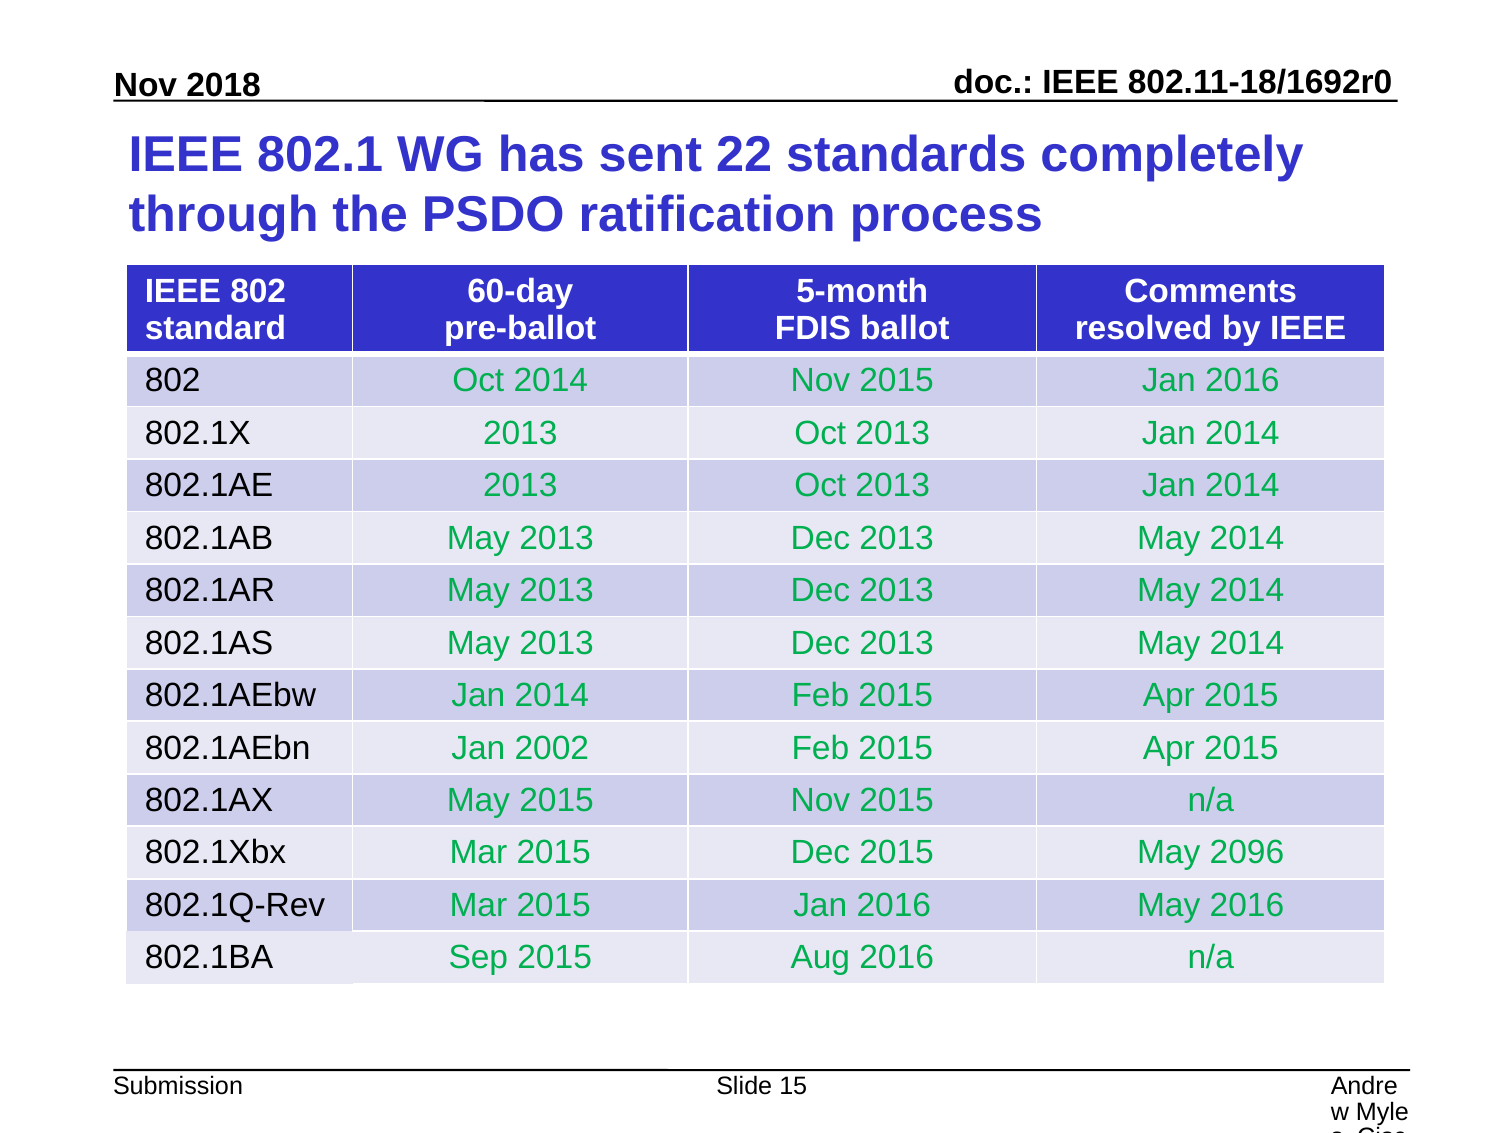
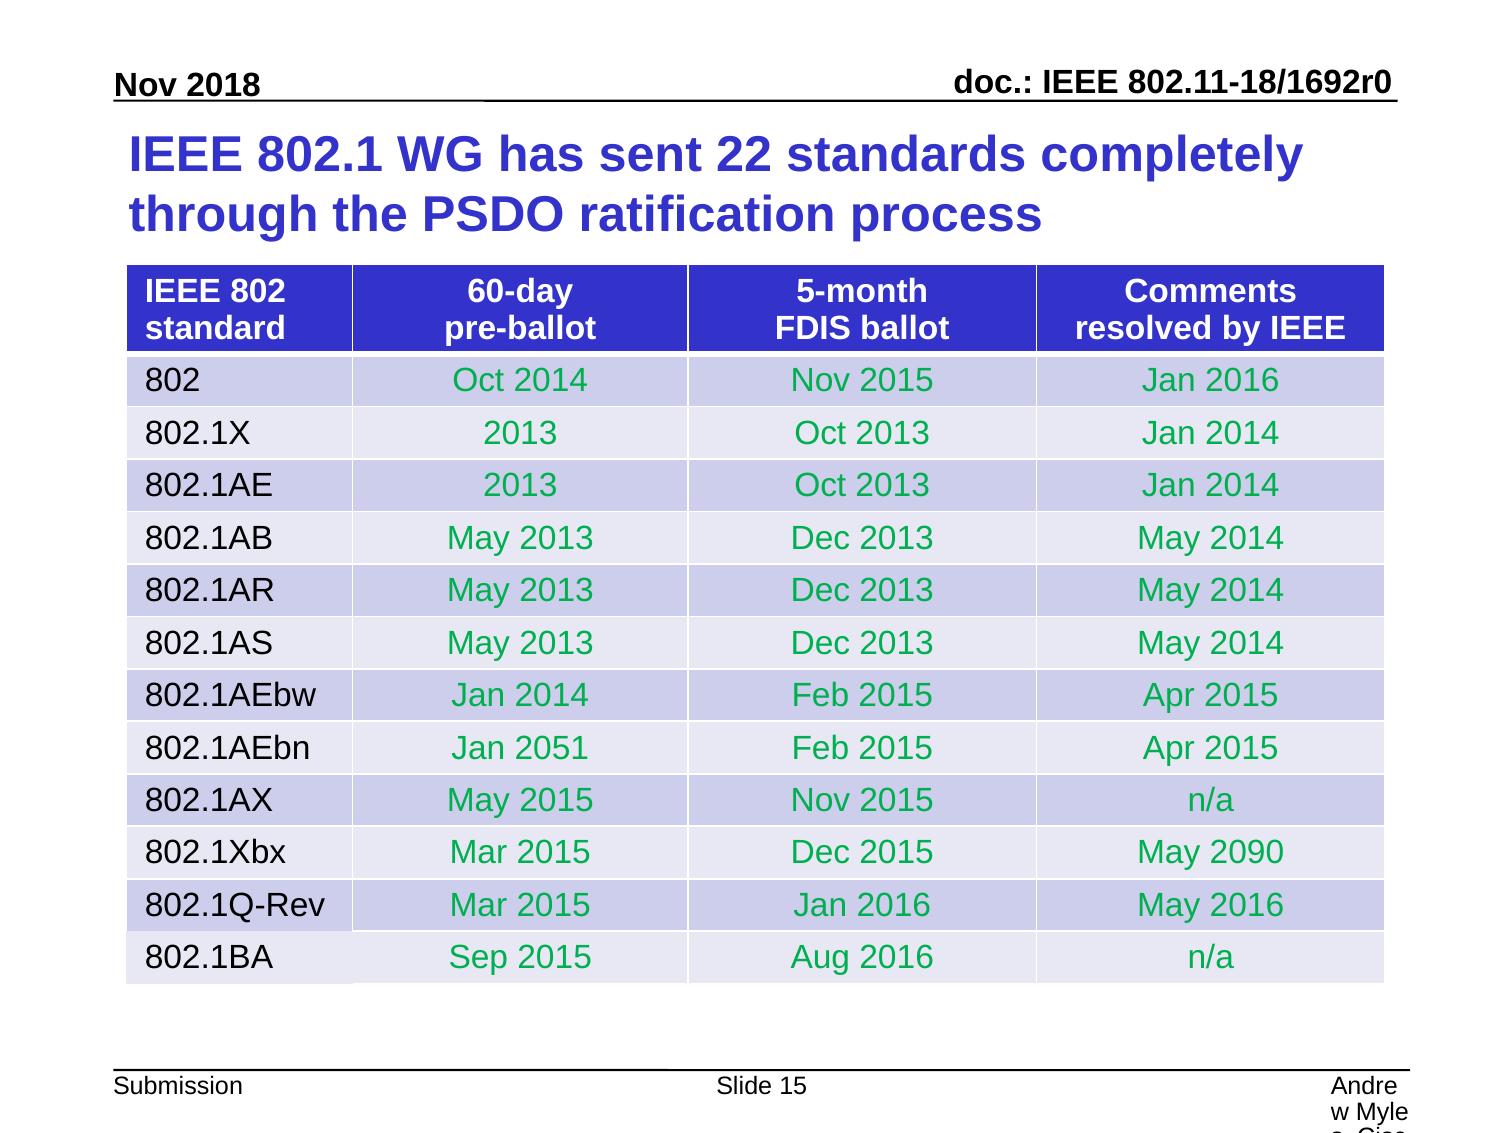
2002: 2002 -> 2051
2096: 2096 -> 2090
